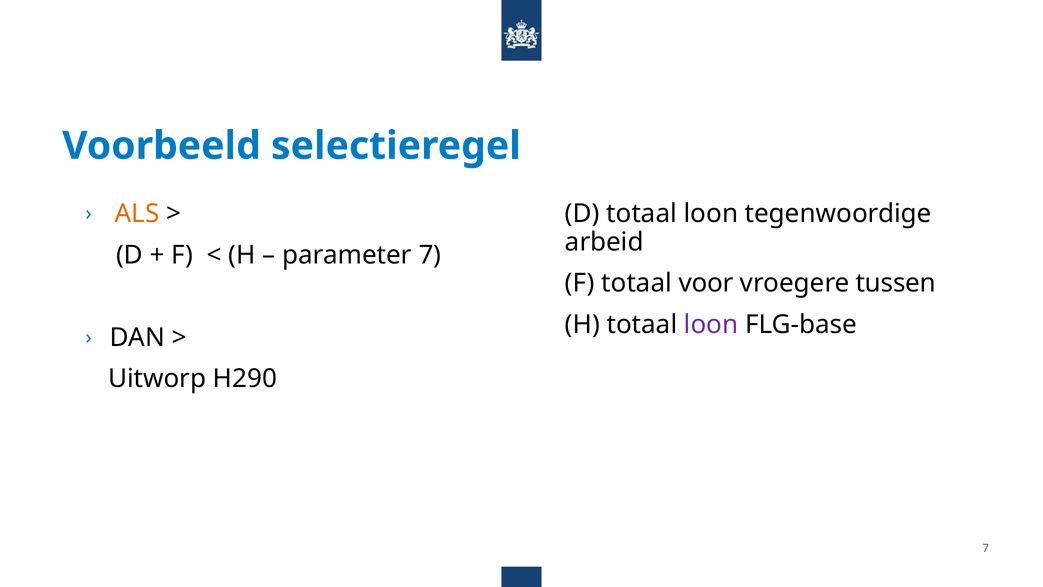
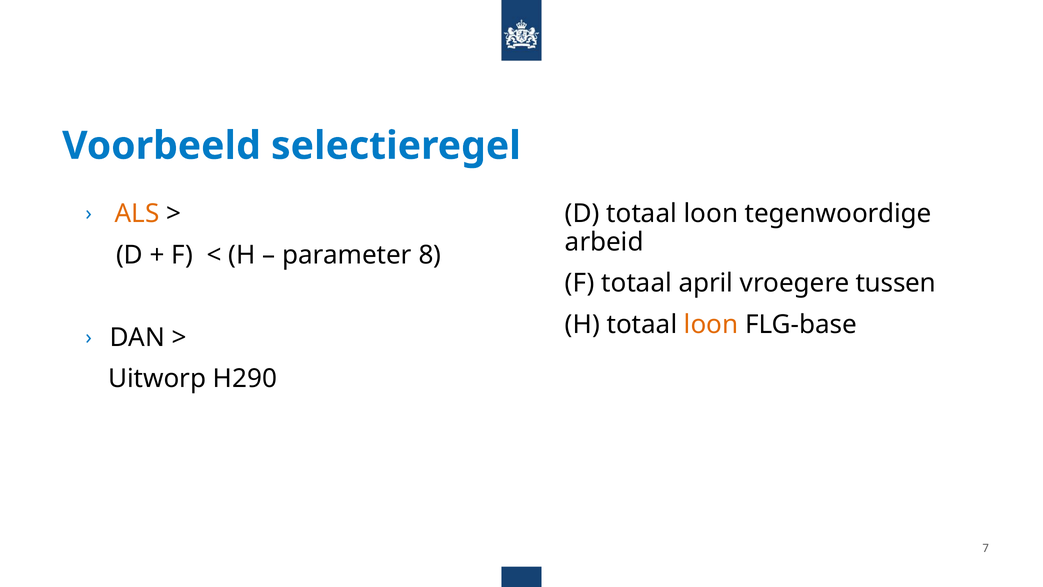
parameter 7: 7 -> 8
voor: voor -> april
loon at (711, 324) colour: purple -> orange
